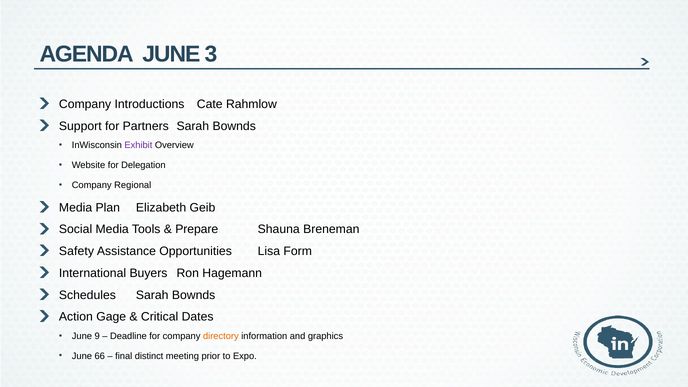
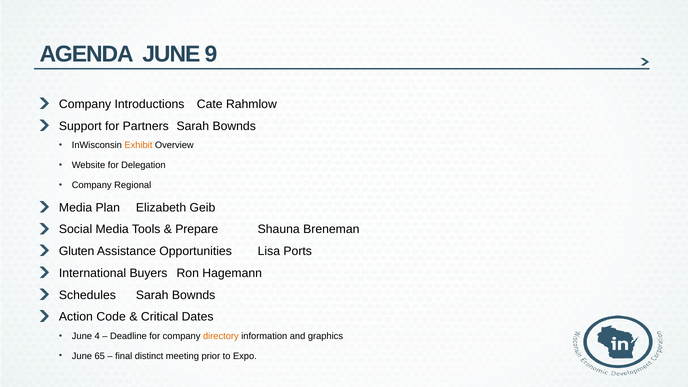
3: 3 -> 9
Exhibit colour: purple -> orange
Safety: Safety -> Gluten
Form: Form -> Ports
Gage: Gage -> Code
9: 9 -> 4
66: 66 -> 65
